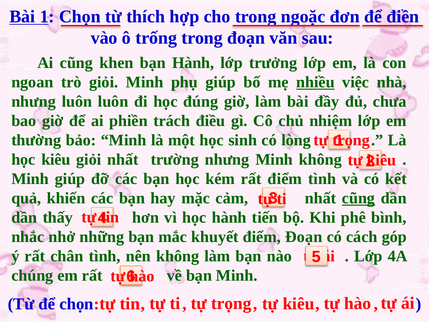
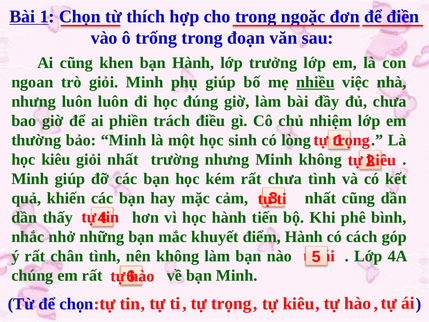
rất điểm: điểm -> chưa
cũng at (358, 198) underline: present -> none
điểm Đoạn: Đoạn -> Hành
